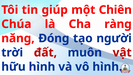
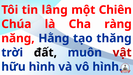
giúp: giúp -> lâng
Đóng: Đóng -> Hằng
người: người -> thăng
đất colour: red -> black
